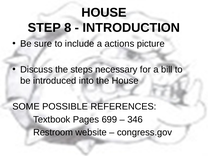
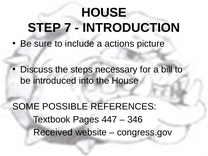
8: 8 -> 7
699: 699 -> 447
Restroom: Restroom -> Received
